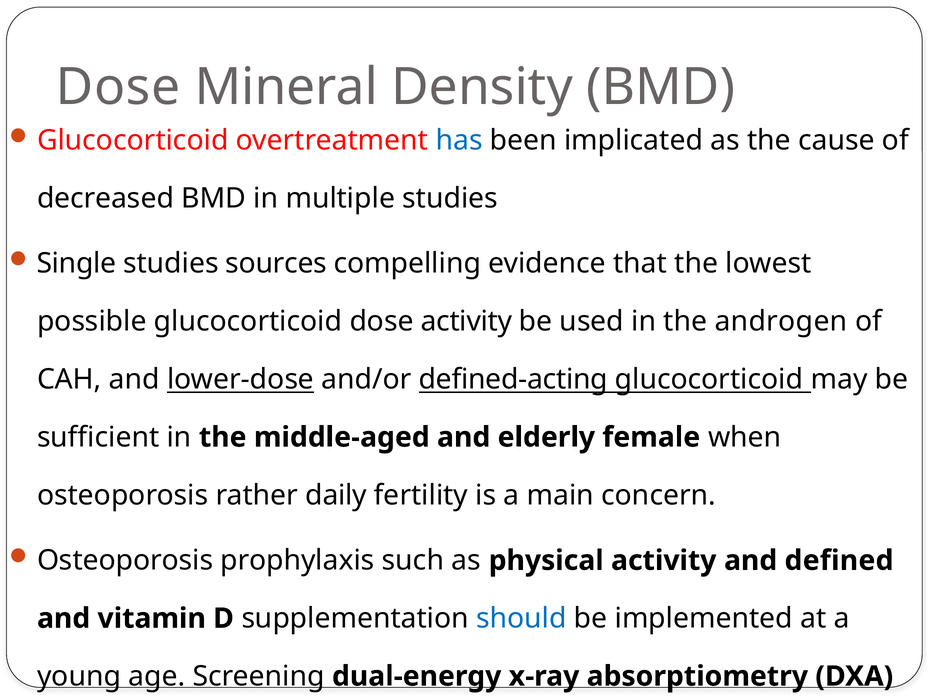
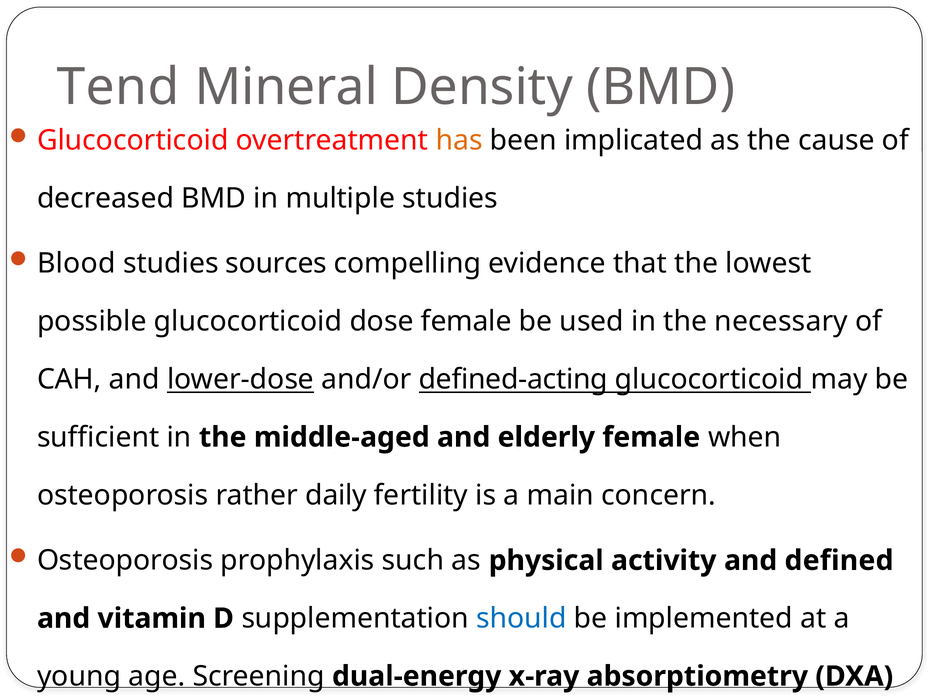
Dose at (118, 87): Dose -> Tend
has colour: blue -> orange
Single: Single -> Blood
dose activity: activity -> female
androgen: androgen -> necessary
